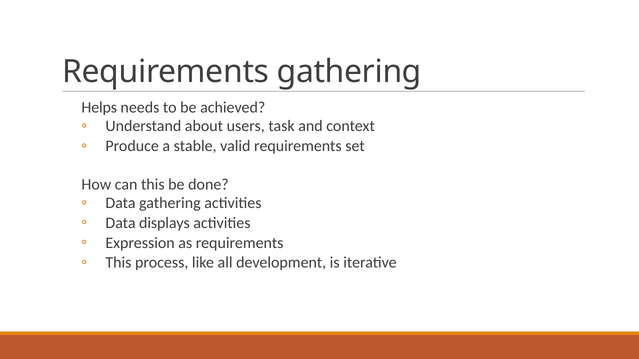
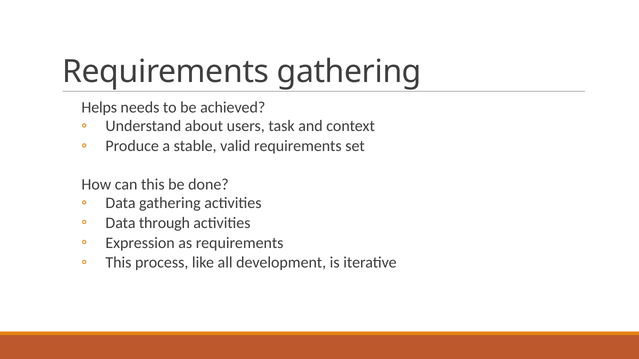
displays: displays -> through
